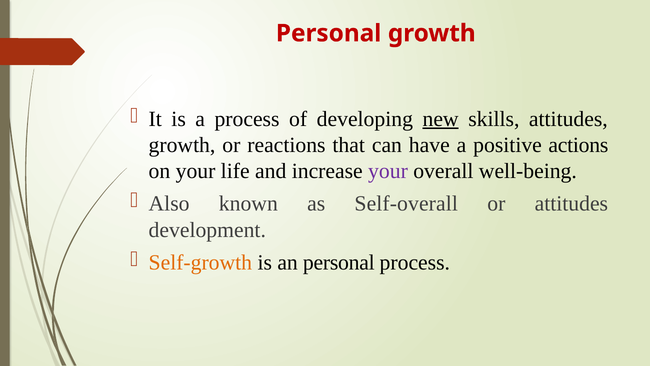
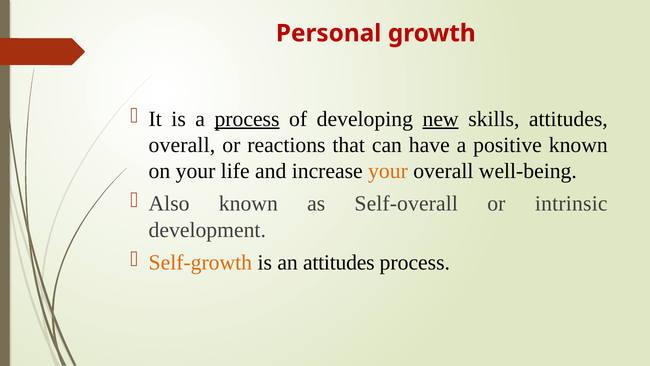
process at (247, 119) underline: none -> present
growth at (182, 145): growth -> overall
positive actions: actions -> known
your at (388, 171) colour: purple -> orange
or attitudes: attitudes -> intrinsic
an personal: personal -> attitudes
